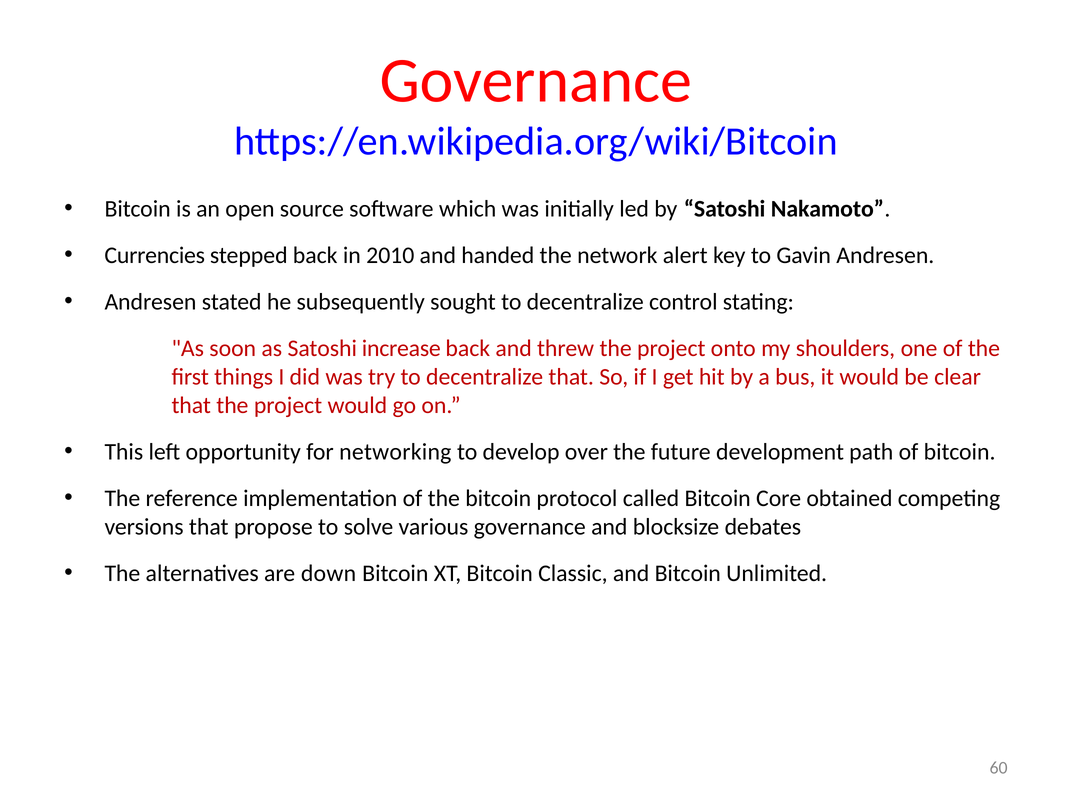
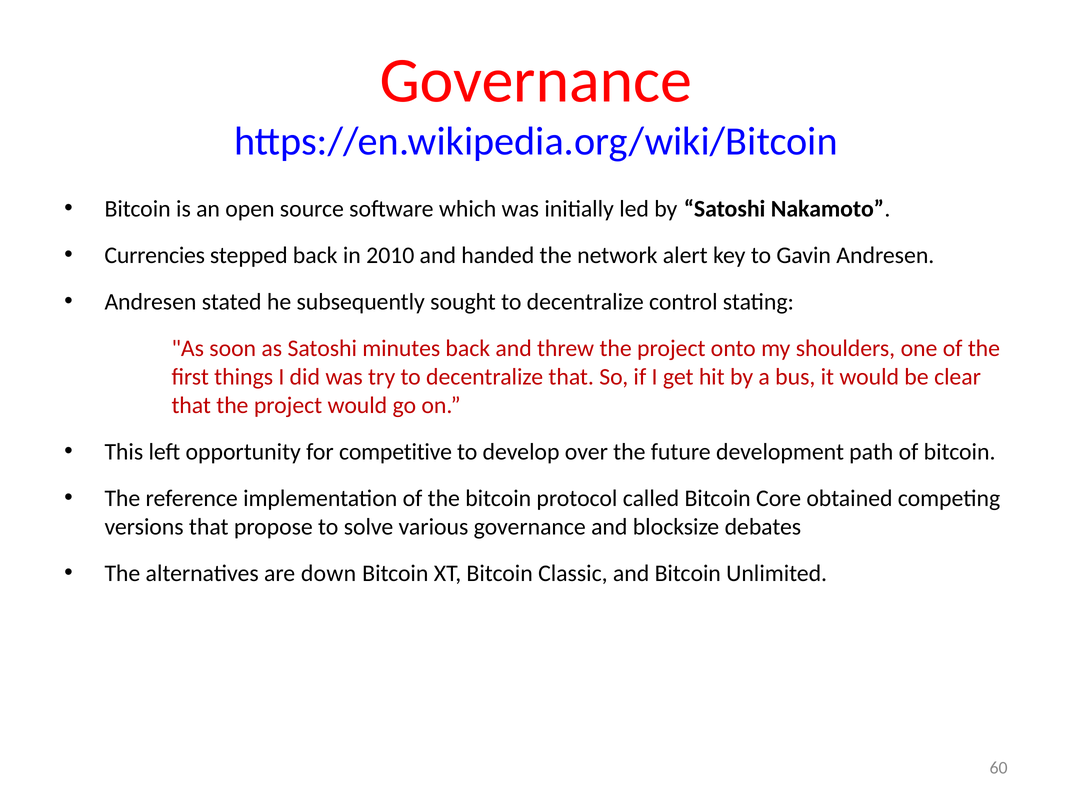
increase: increase -> minutes
networking: networking -> competitive
